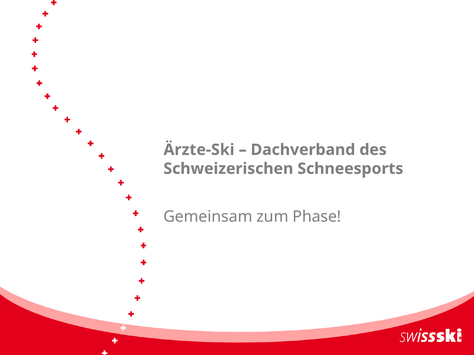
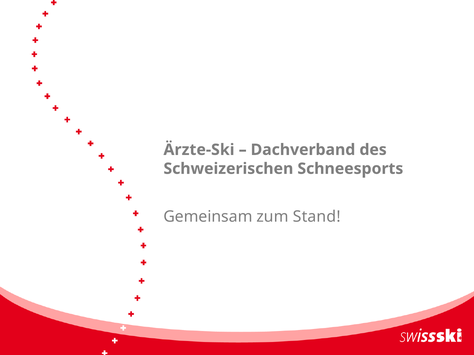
Phase: Phase -> Stand
